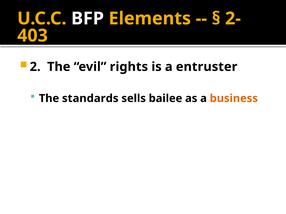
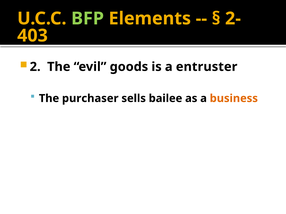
BFP colour: white -> light green
rights: rights -> goods
standards: standards -> purchaser
